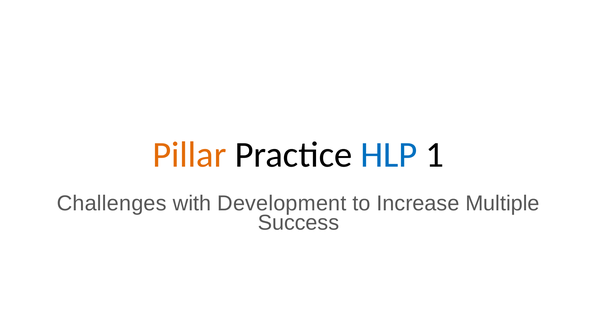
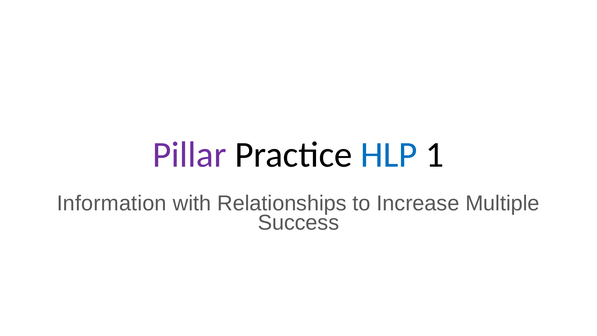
Pillar colour: orange -> purple
Challenges: Challenges -> Information
Development: Development -> Relationships
